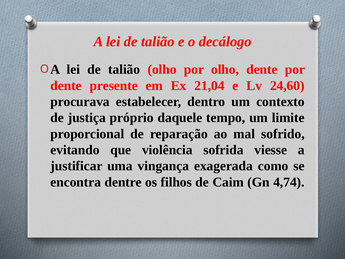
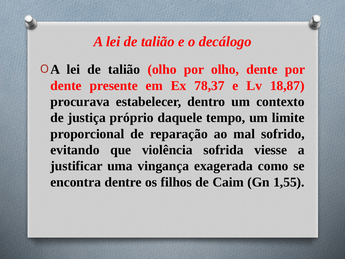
21,04: 21,04 -> 78,37
24,60: 24,60 -> 18,87
4,74: 4,74 -> 1,55
